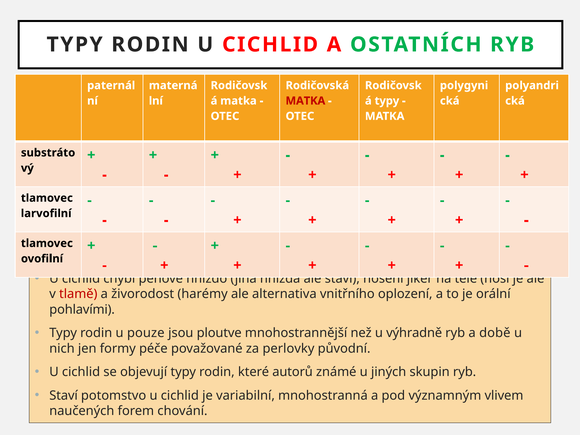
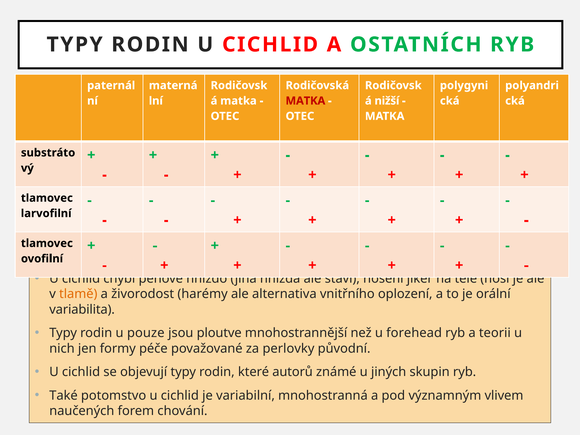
typy at (387, 101): typy -> nižší
tlamě colour: red -> orange
pohlavími: pohlavími -> variabilita
výhradně: výhradně -> forehead
době: době -> teorii
Staví at (64, 395): Staví -> Také
